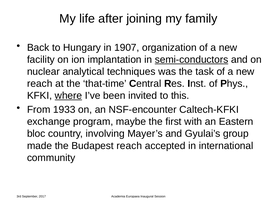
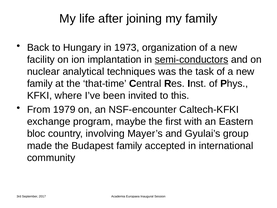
1907: 1907 -> 1973
reach at (40, 84): reach -> family
where underline: present -> none
1933: 1933 -> 1979
Budapest reach: reach -> family
